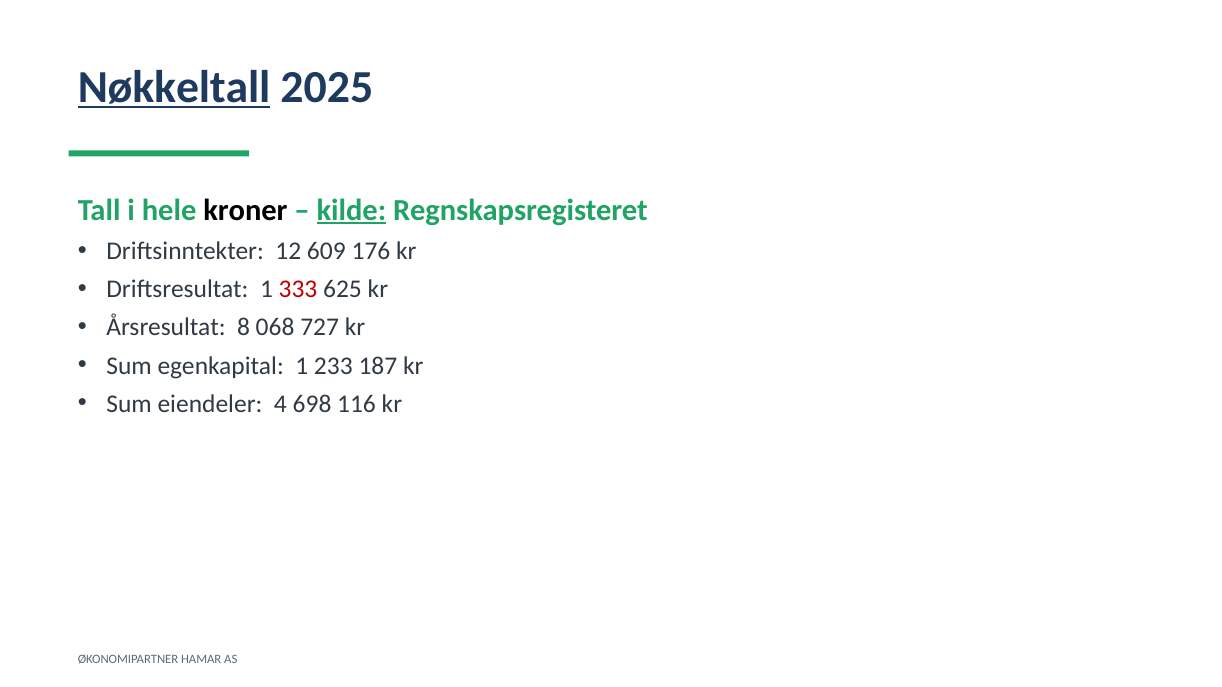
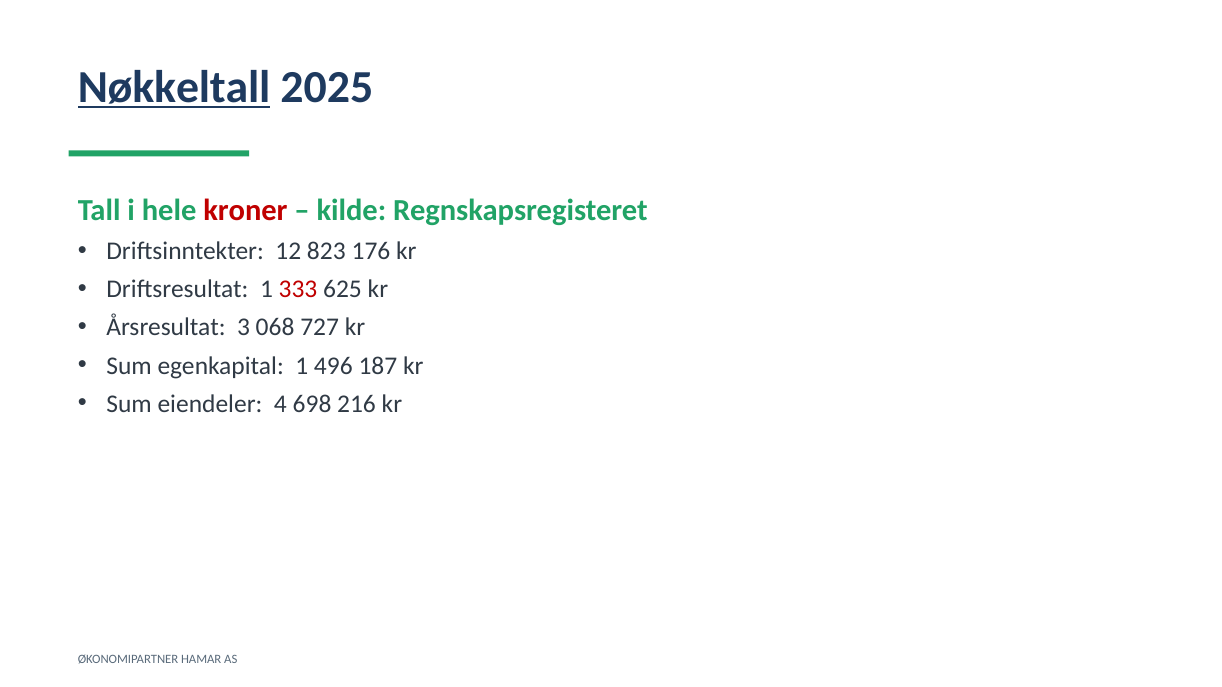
kroner colour: black -> red
kilde underline: present -> none
609: 609 -> 823
8: 8 -> 3
233: 233 -> 496
116: 116 -> 216
